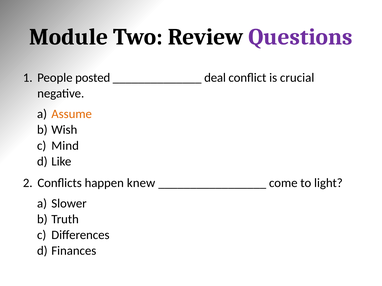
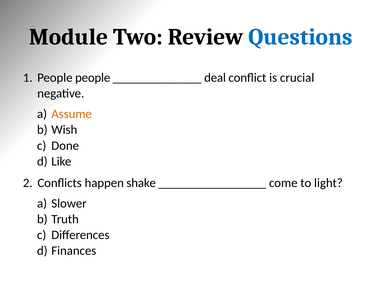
Questions colour: purple -> blue
People posted: posted -> people
Mind: Mind -> Done
knew: knew -> shake
